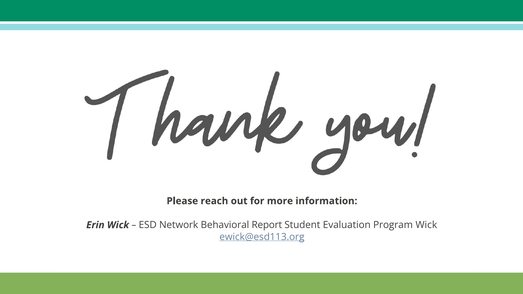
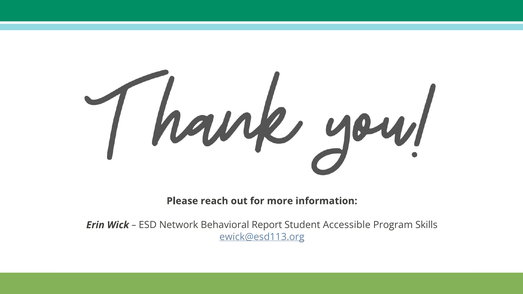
Evaluation: Evaluation -> Accessible
Program Wick: Wick -> Skills
